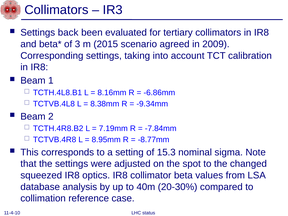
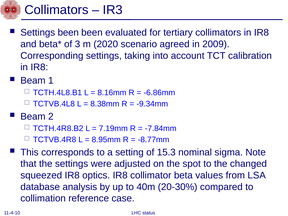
Settings back: back -> been
2015: 2015 -> 2020
